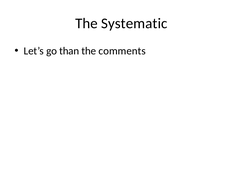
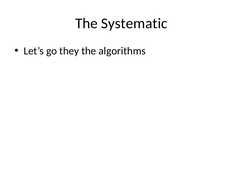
than: than -> they
comments: comments -> algorithms
